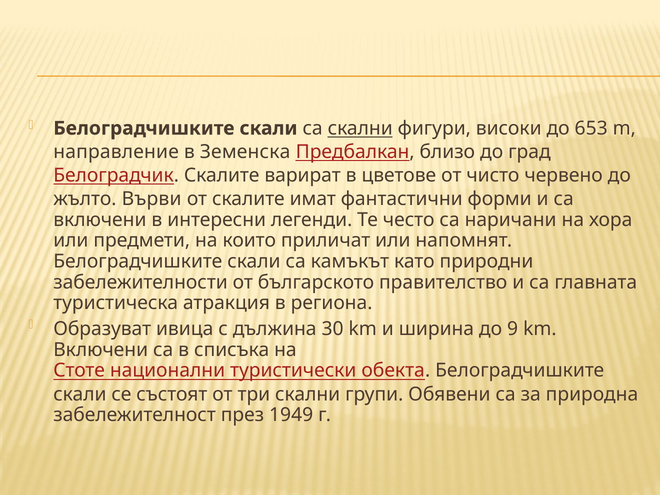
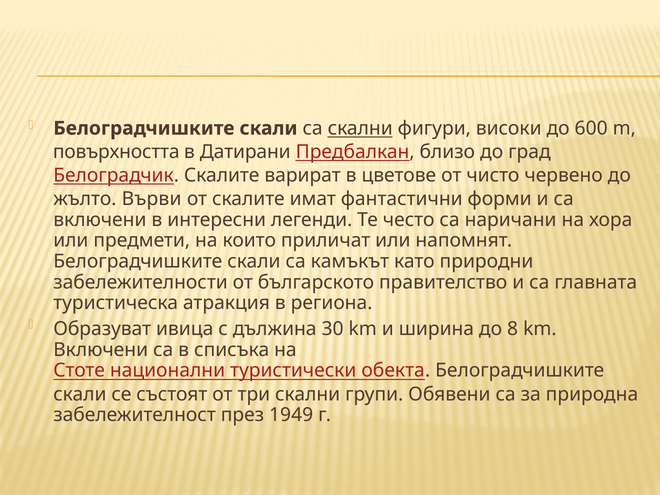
653: 653 -> 600
направление: направление -> повърхността
Земенска: Земенска -> Датирани
9: 9 -> 8
